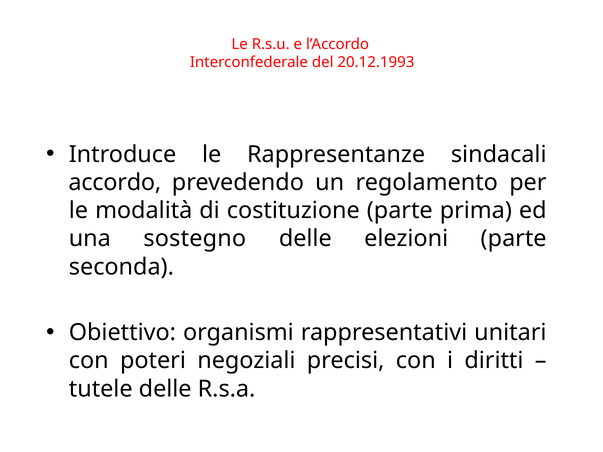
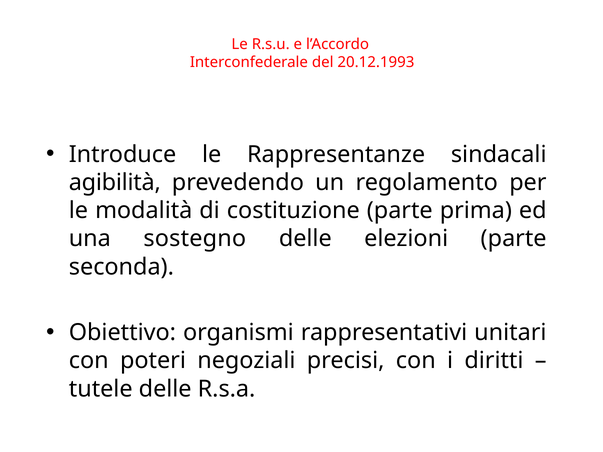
accordo: accordo -> agibilità
